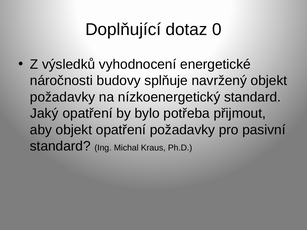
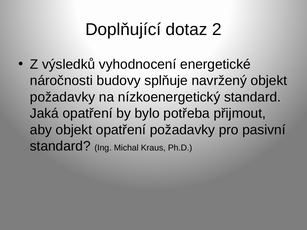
0: 0 -> 2
Jaký: Jaký -> Jaká
